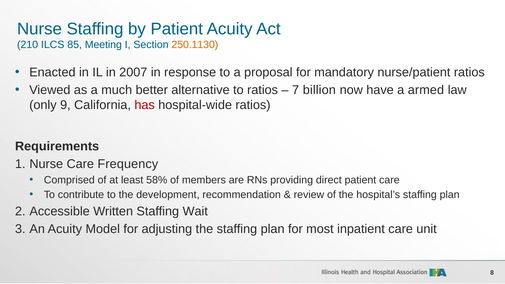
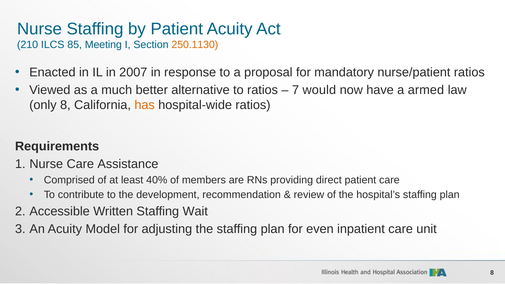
billion: billion -> would
only 9: 9 -> 8
has colour: red -> orange
Frequency: Frequency -> Assistance
58%: 58% -> 40%
most: most -> even
